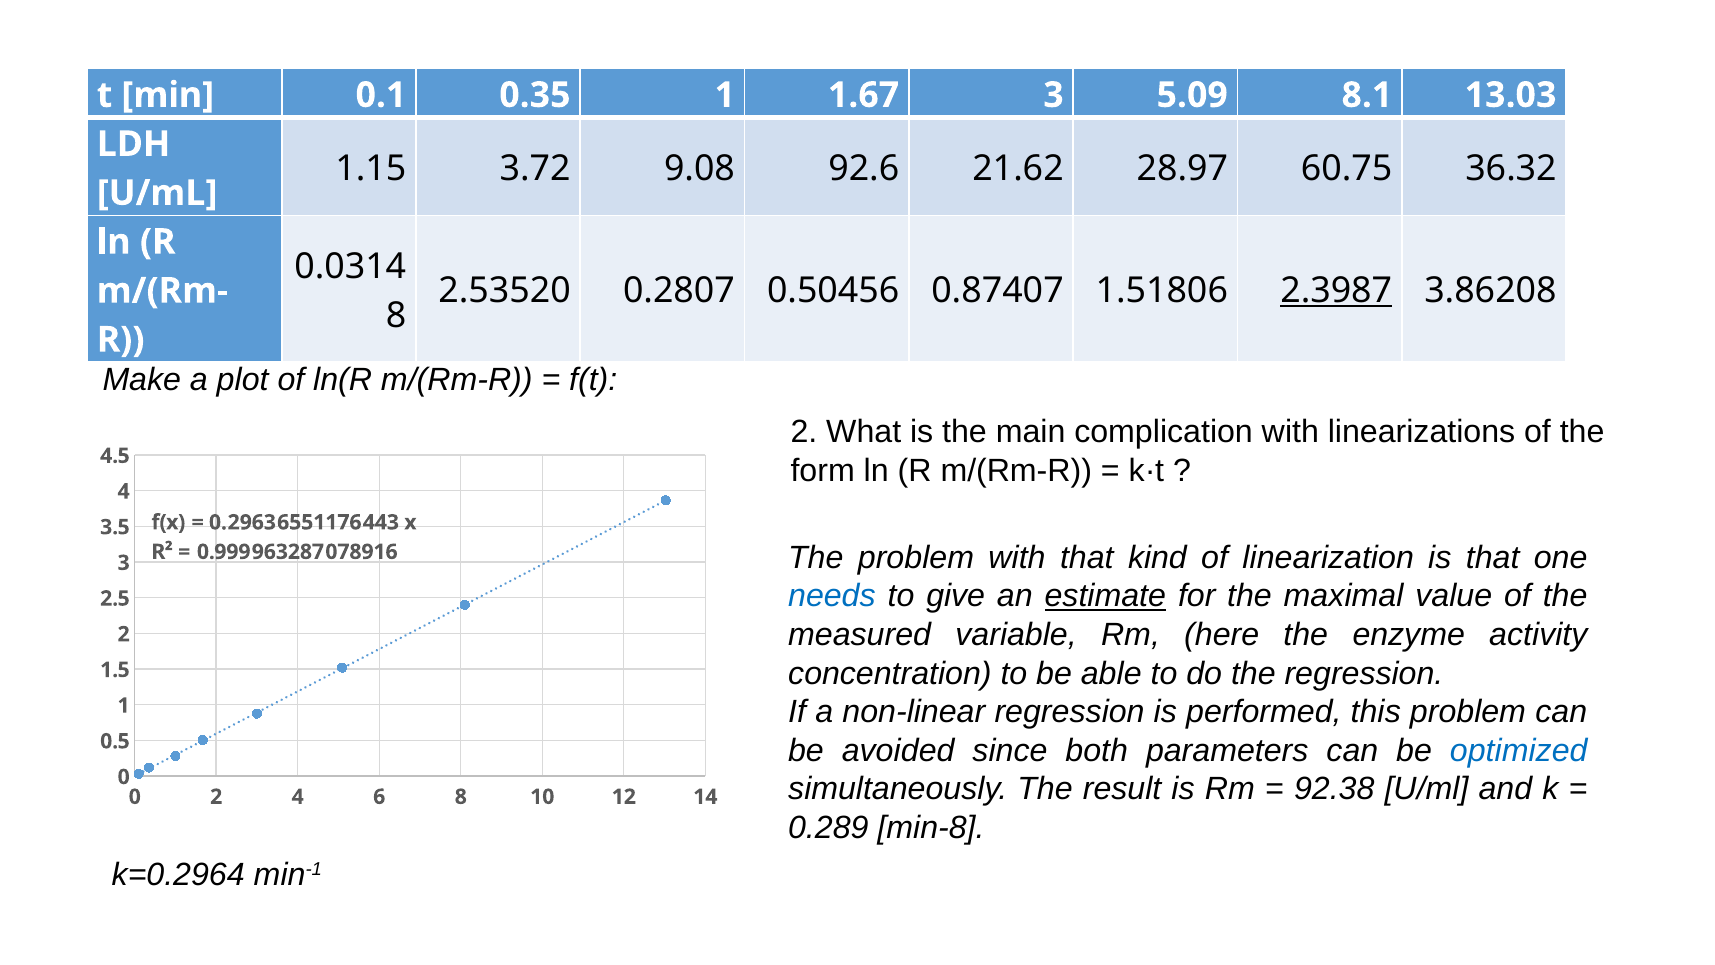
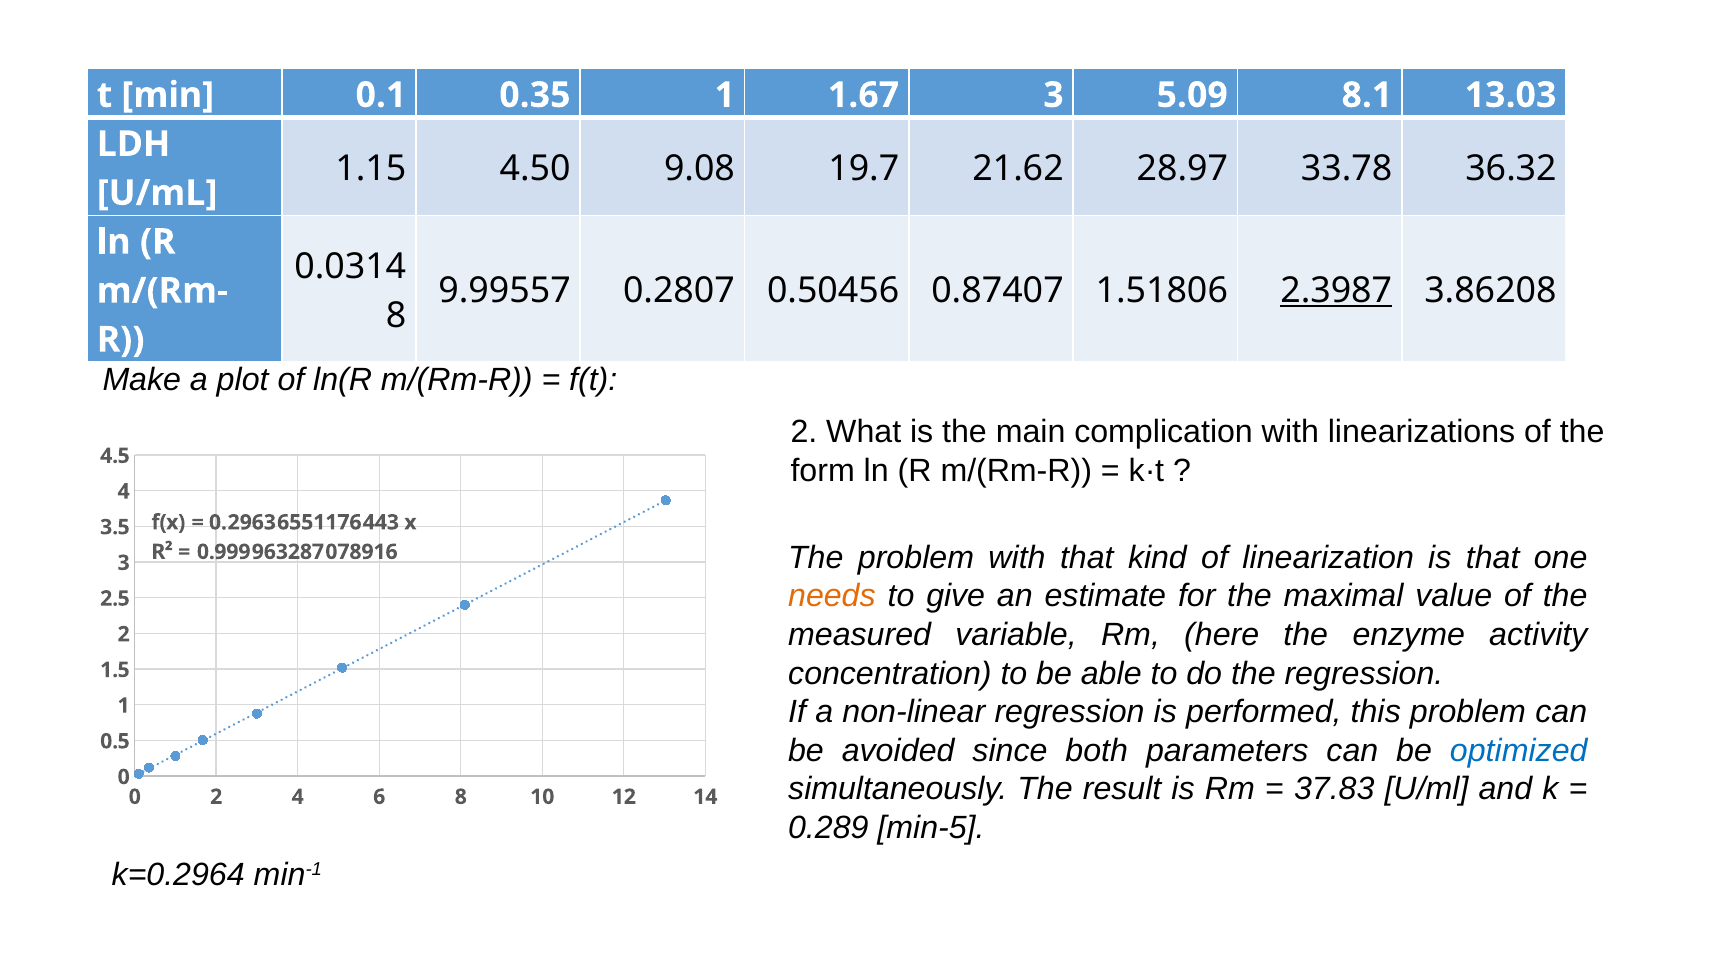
3.72: 3.72 -> 4.50
92.6: 92.6 -> 19.7
60.75: 60.75 -> 33.78
2.53520: 2.53520 -> 9.99557
needs colour: blue -> orange
estimate underline: present -> none
92.38: 92.38 -> 37.83
min-8: min-8 -> min-5
